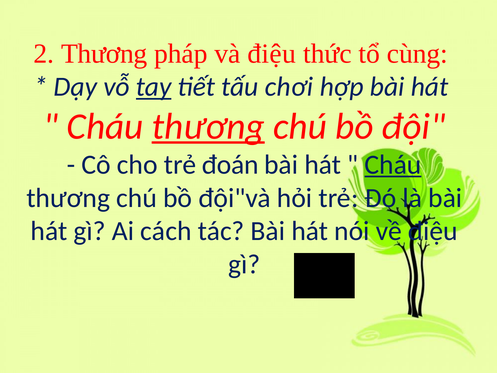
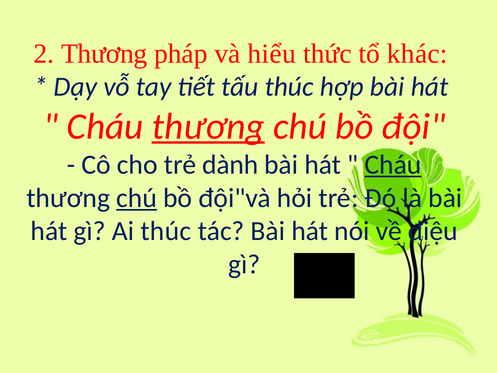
và điệu: điệu -> hiểu
cùng: cùng -> khác
tay underline: present -> none
tấu chơi: chơi -> thúc
đoán: đoán -> dành
chú at (137, 198) underline: none -> present
Ai cách: cách -> thúc
